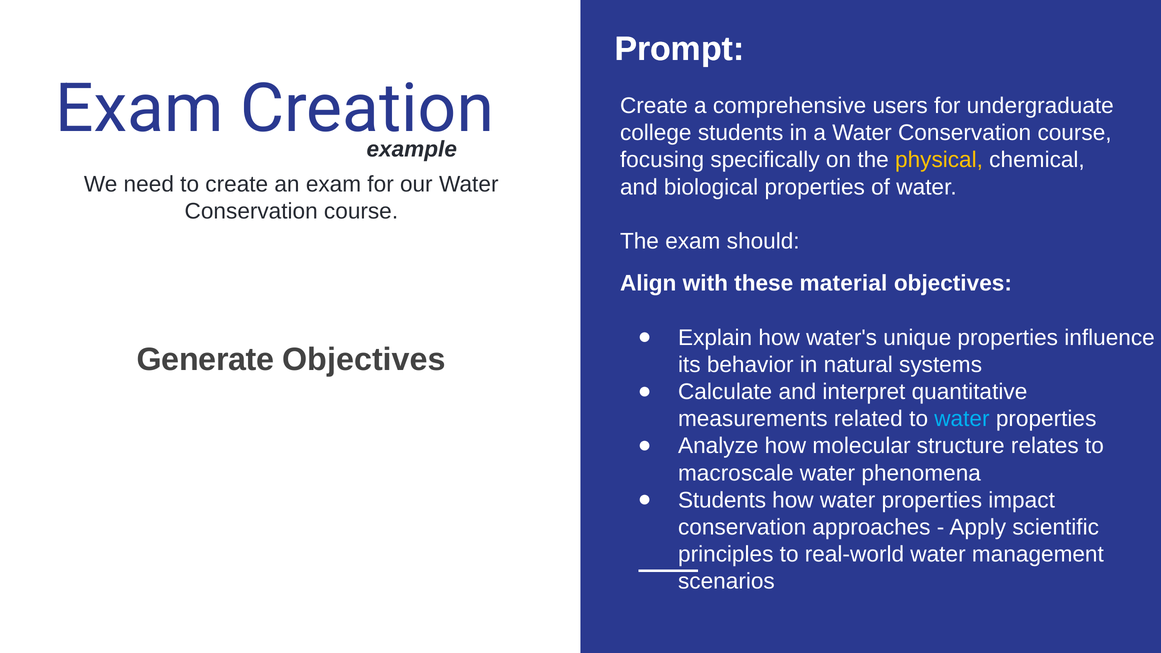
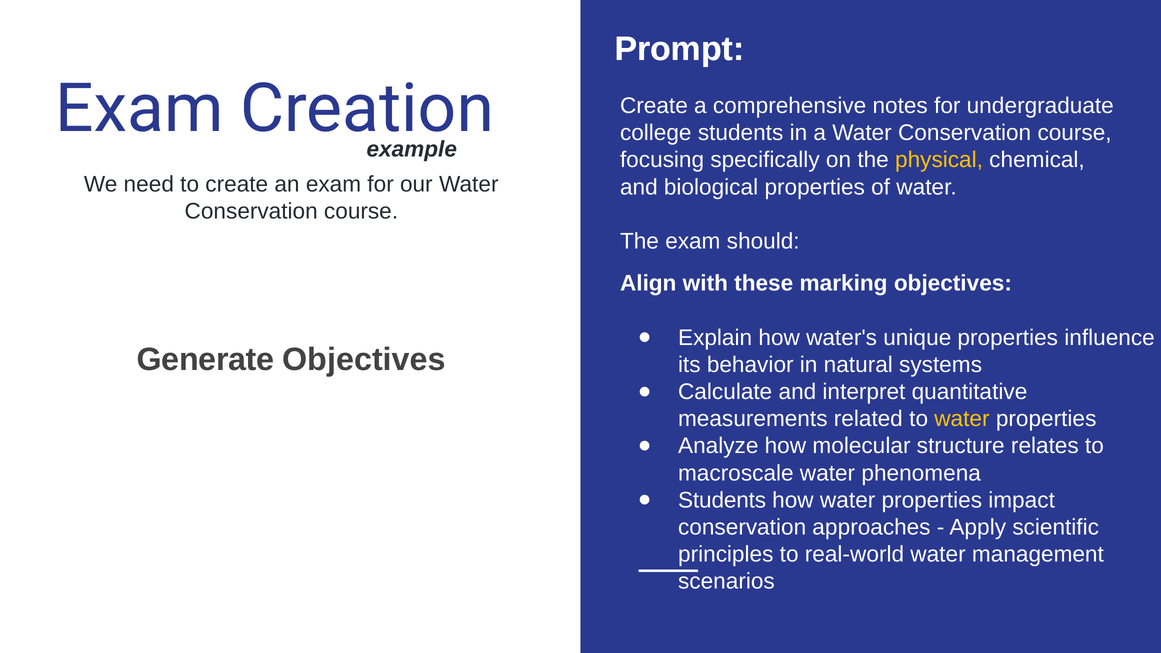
users: users -> notes
material: material -> marking
water at (962, 419) colour: light blue -> yellow
